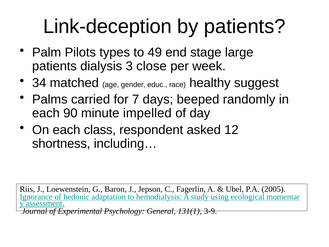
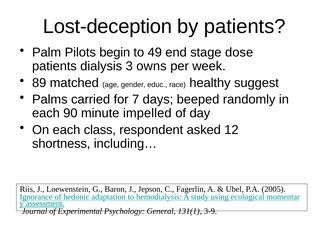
Link-deception: Link-deception -> Lost-deception
types: types -> begin
large: large -> dose
close: close -> owns
34: 34 -> 89
